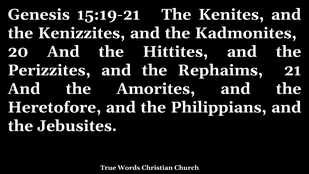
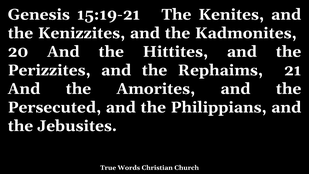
Heretofore: Heretofore -> Persecuted
